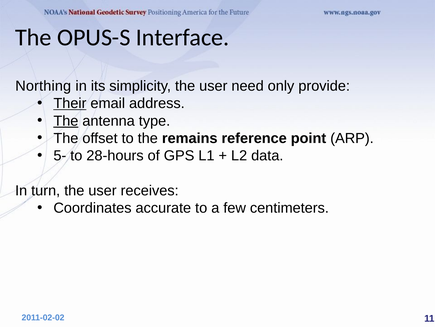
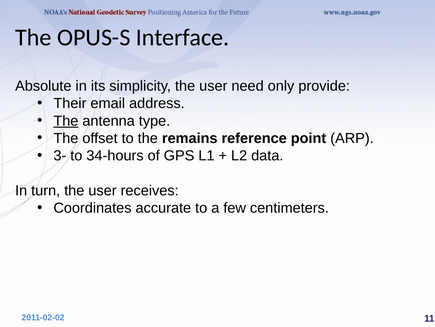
Northing: Northing -> Absolute
Their underline: present -> none
5-: 5- -> 3-
28-hours: 28-hours -> 34-hours
